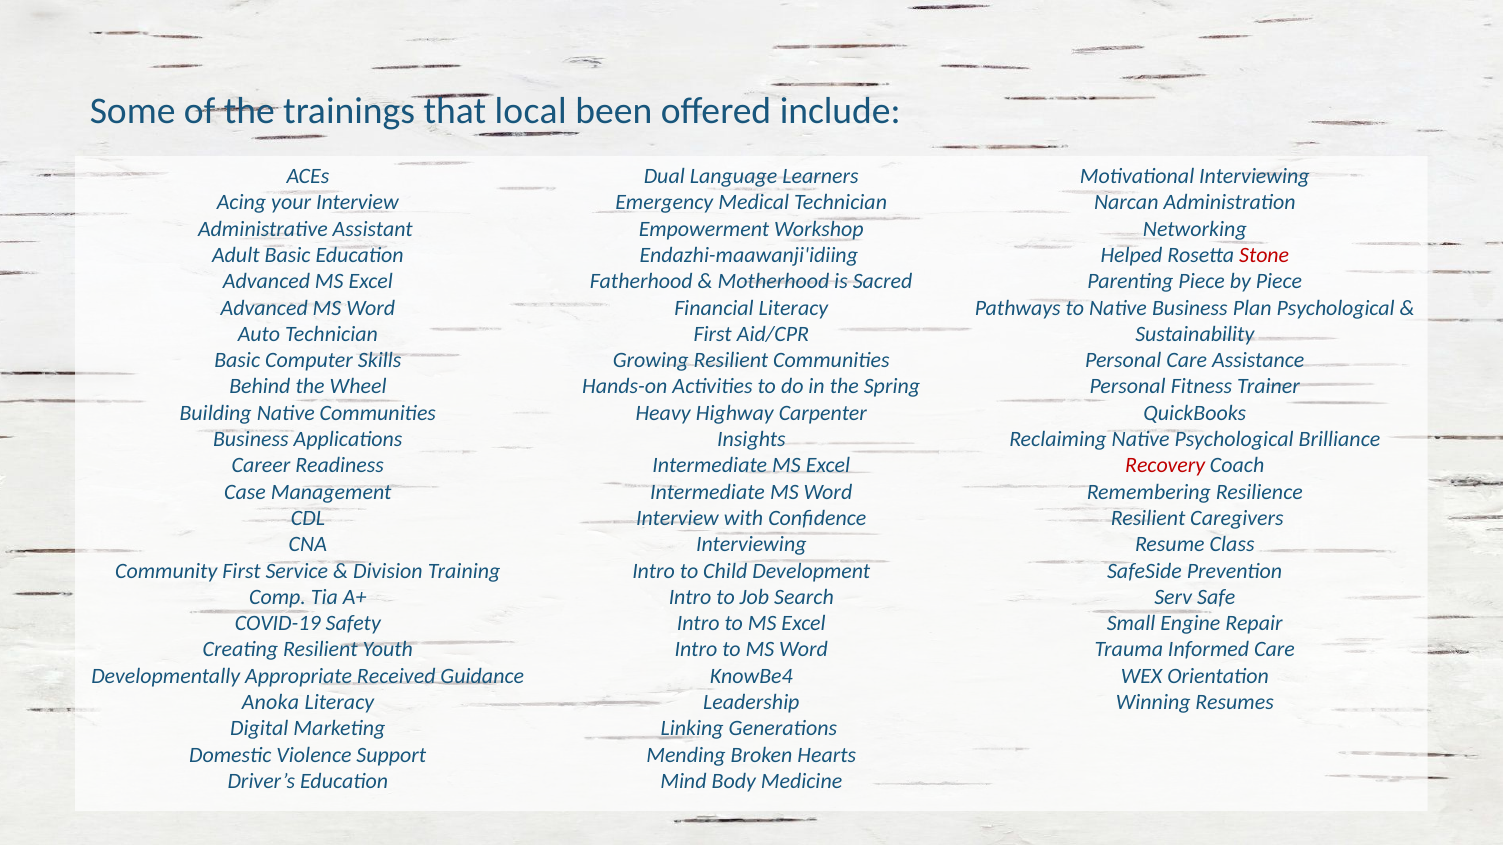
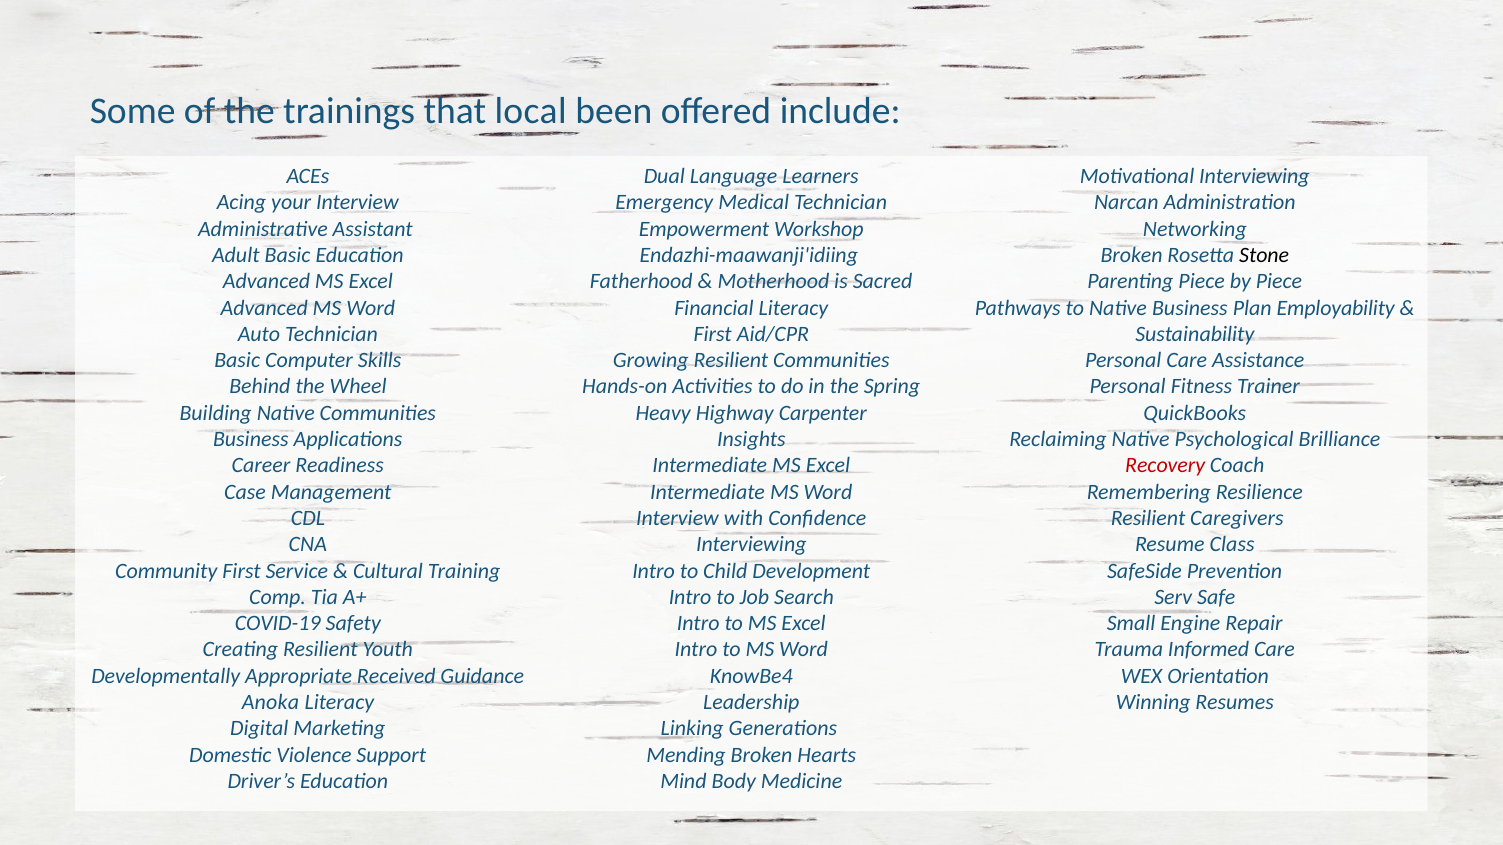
Helped at (1132, 255): Helped -> Broken
Stone colour: red -> black
Plan Psychological: Psychological -> Employability
Division: Division -> Cultural
